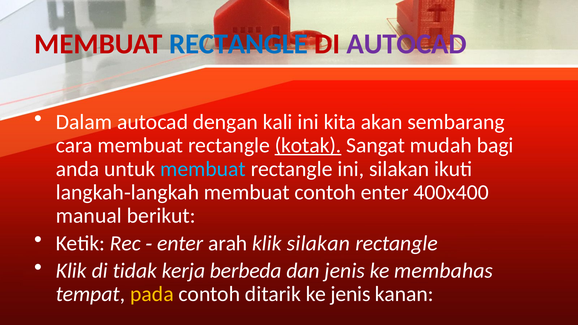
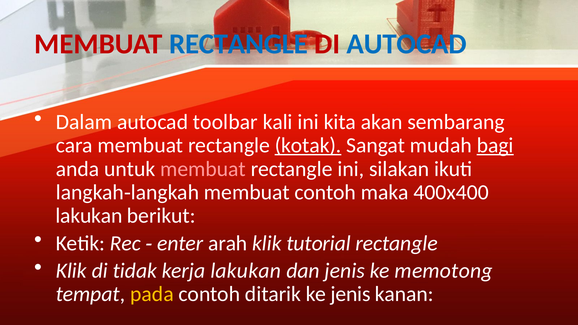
AUTOCAD at (407, 44) colour: purple -> blue
dengan: dengan -> toolbar
bagi underline: none -> present
membuat at (203, 169) colour: light blue -> pink
contoh enter: enter -> maka
manual at (89, 216): manual -> lakukan
klik silakan: silakan -> tutorial
kerja berbeda: berbeda -> lakukan
membahas: membahas -> memotong
